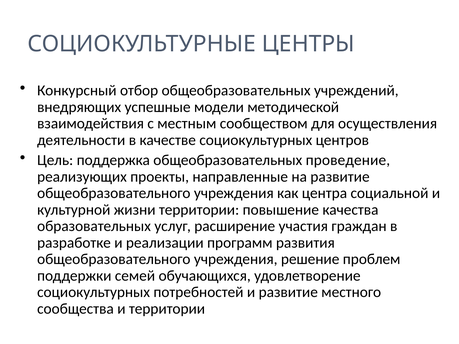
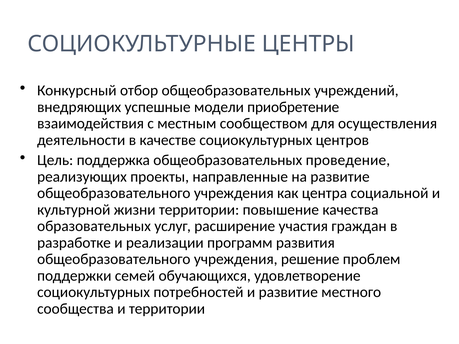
методической: методической -> приобретение
